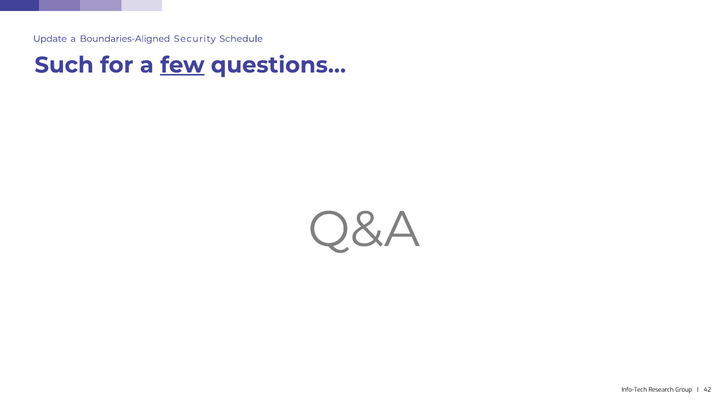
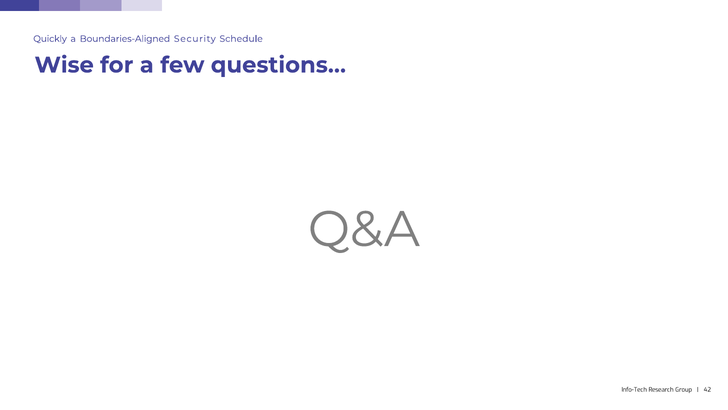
Update: Update -> Quickly
Such: Such -> Wise
few underline: present -> none
